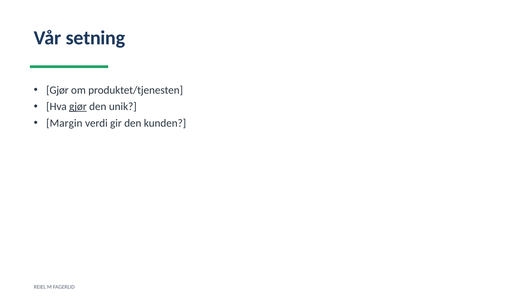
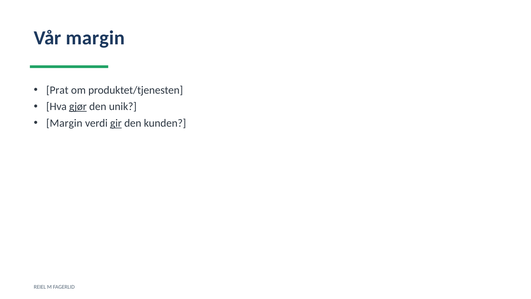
Vår setning: setning -> margin
Gjør at (57, 90): Gjør -> Prat
gir underline: none -> present
